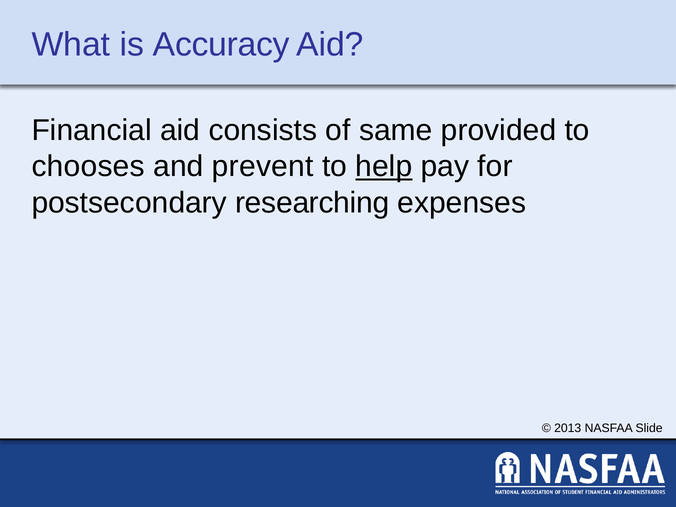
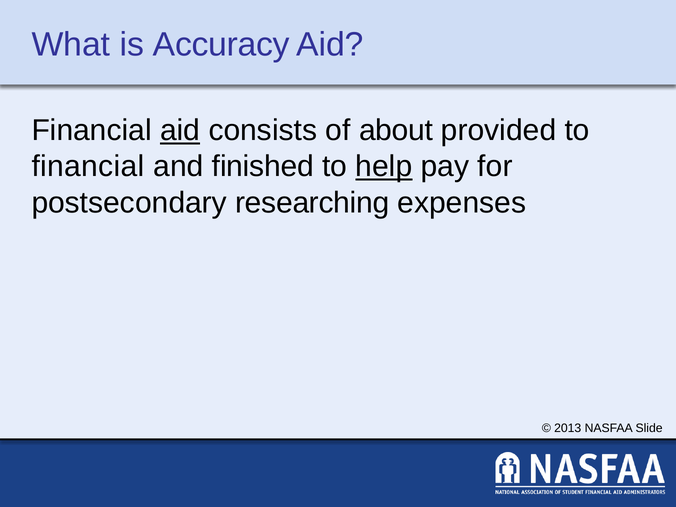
aid at (180, 131) underline: none -> present
same: same -> about
chooses at (88, 167): chooses -> financial
prevent: prevent -> finished
